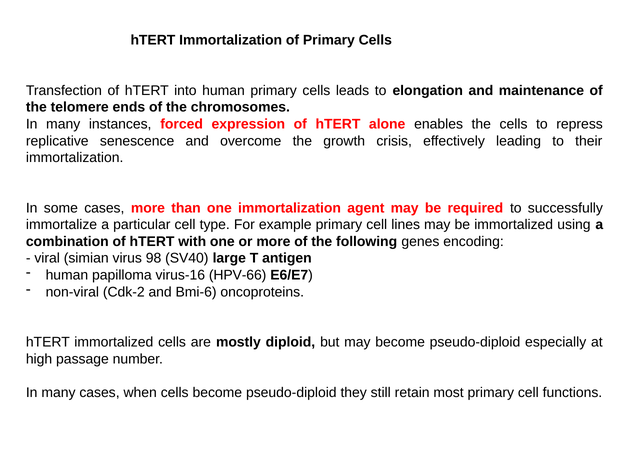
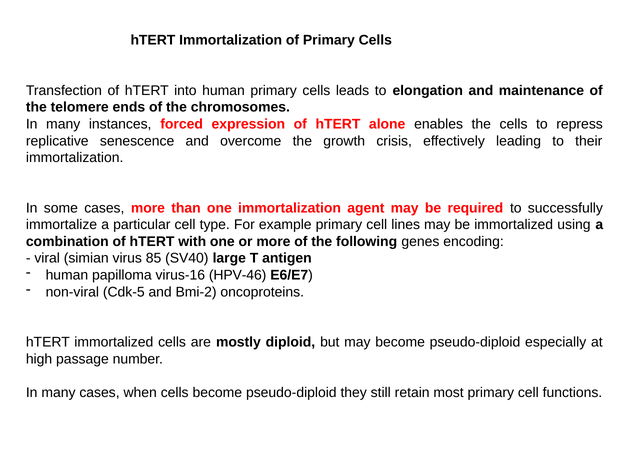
98: 98 -> 85
HPV-66: HPV-66 -> HPV-46
Cdk-2: Cdk-2 -> Cdk-5
Bmi-6: Bmi-6 -> Bmi-2
